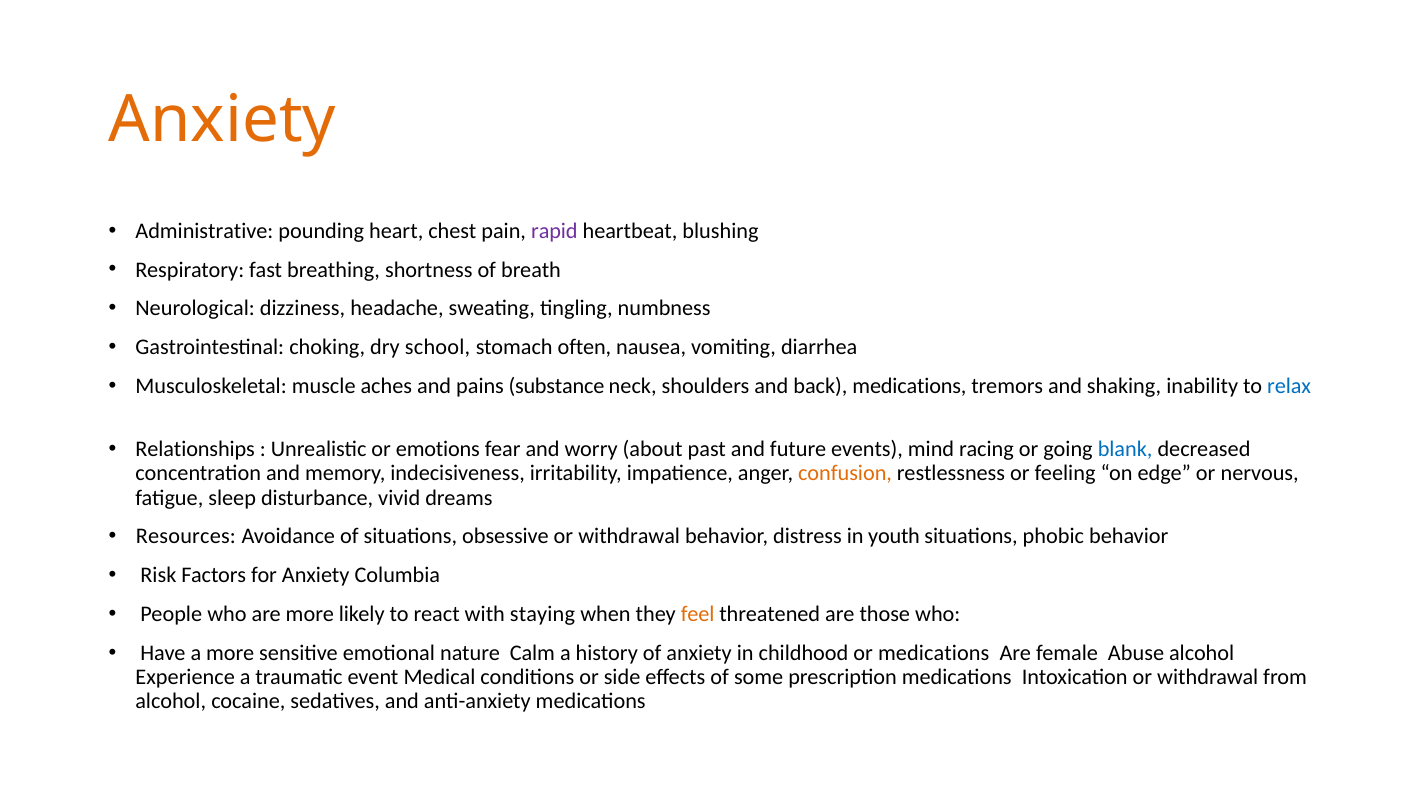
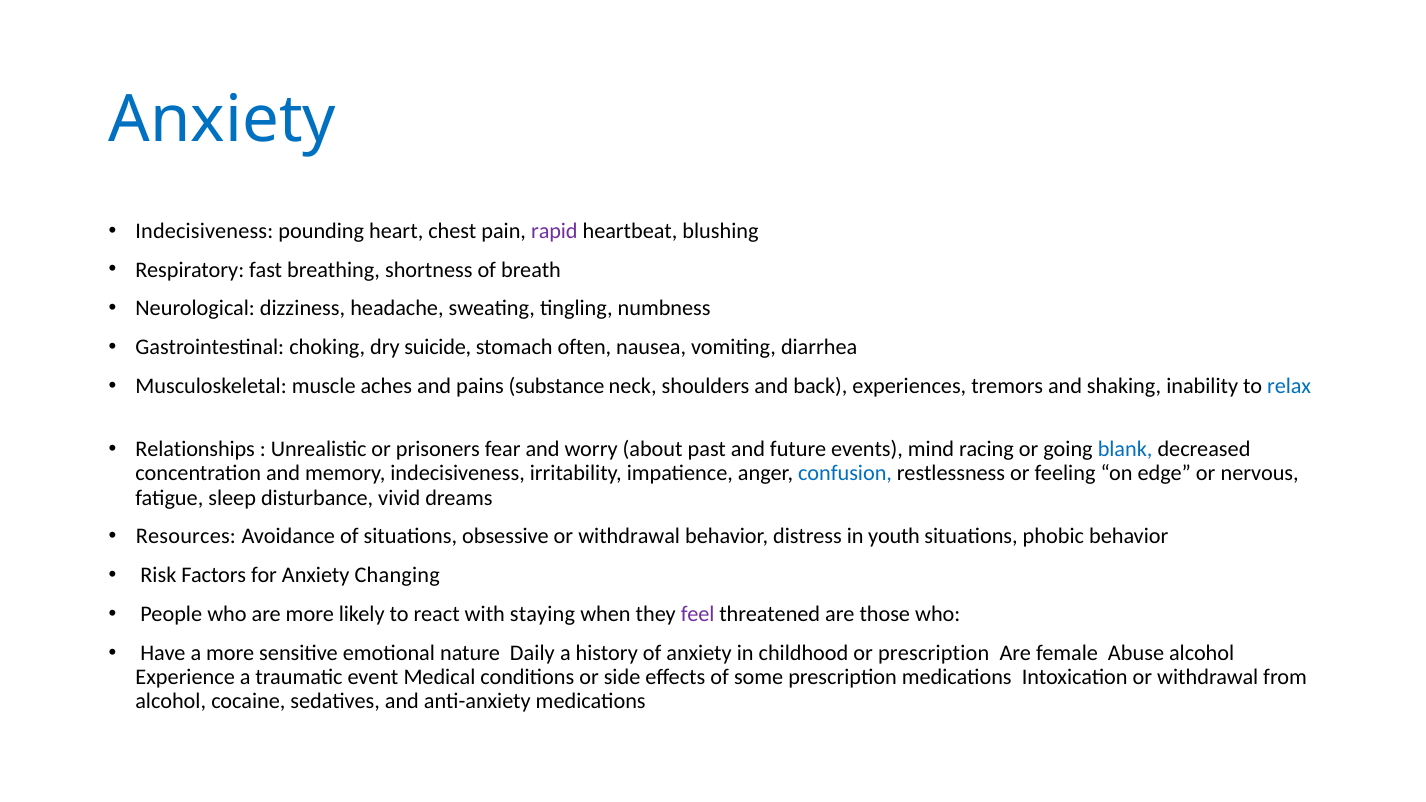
Anxiety at (222, 120) colour: orange -> blue
Administrative at (204, 231): Administrative -> Indecisiveness
school: school -> suicide
back medications: medications -> experiences
emotions: emotions -> prisoners
confusion colour: orange -> blue
Columbia: Columbia -> Changing
feel colour: orange -> purple
Calm: Calm -> Daily
or medications: medications -> prescription
